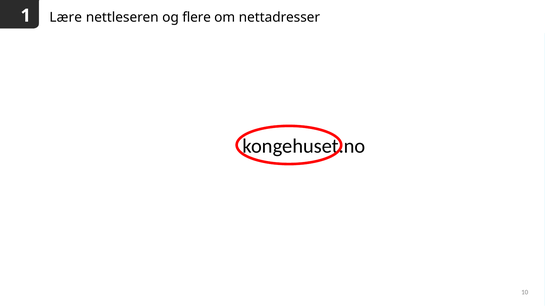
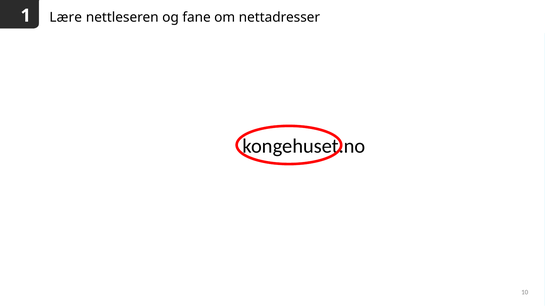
flere: flere -> fane
